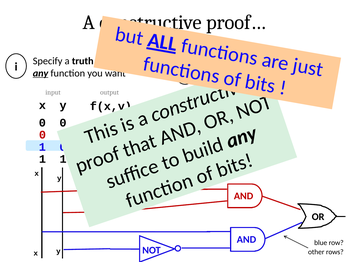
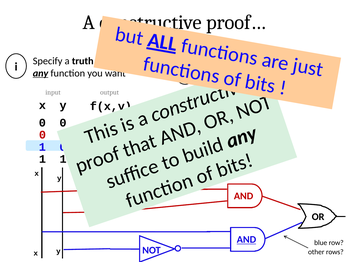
AND at (246, 240) underline: none -> present
